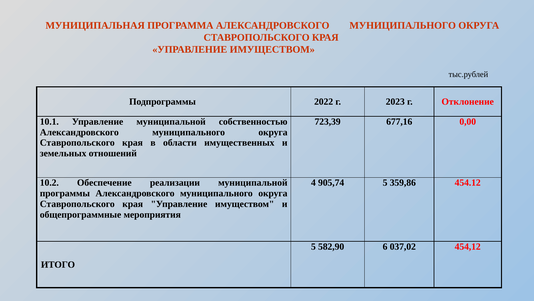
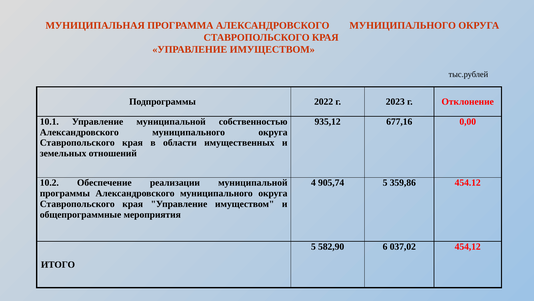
723,39: 723,39 -> 935,12
